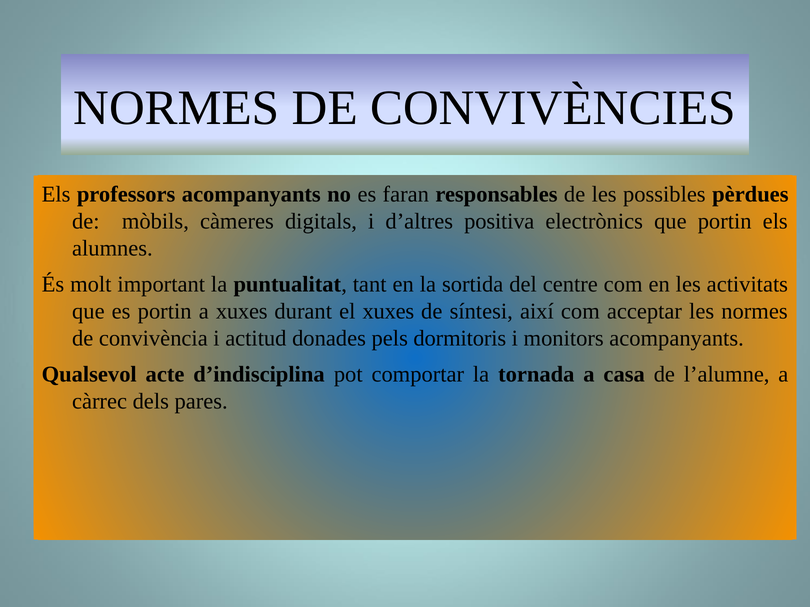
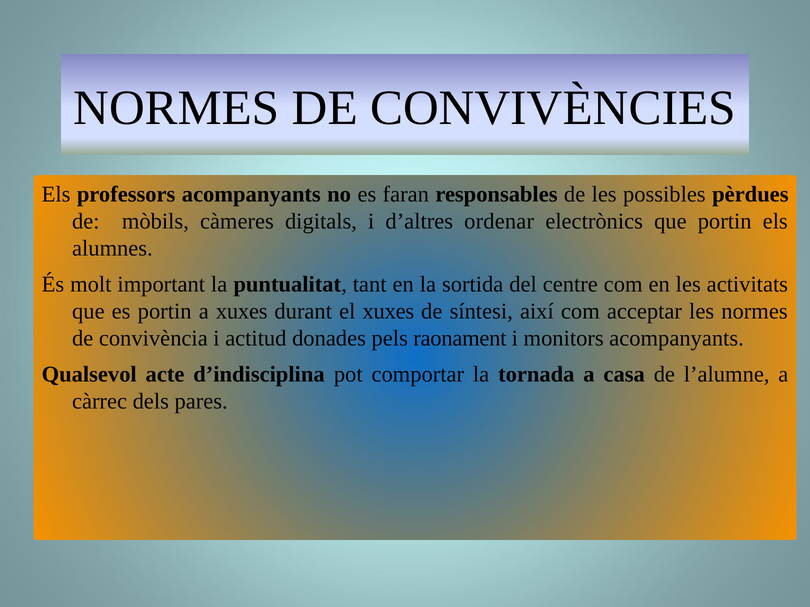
positiva: positiva -> ordenar
dormitoris: dormitoris -> raonament
